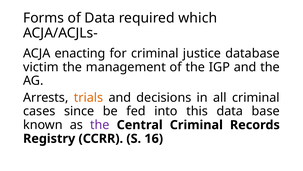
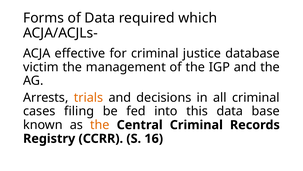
enacting: enacting -> effective
since: since -> filing
the at (100, 125) colour: purple -> orange
